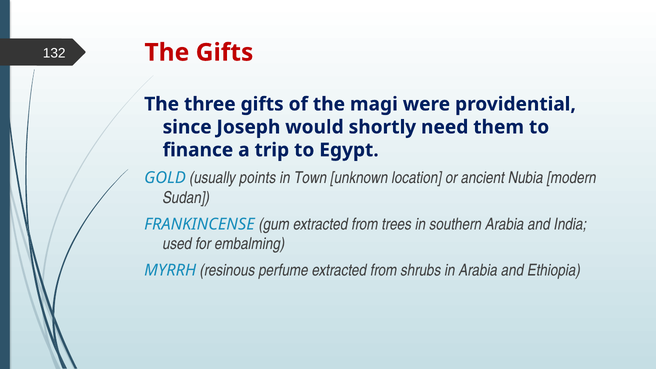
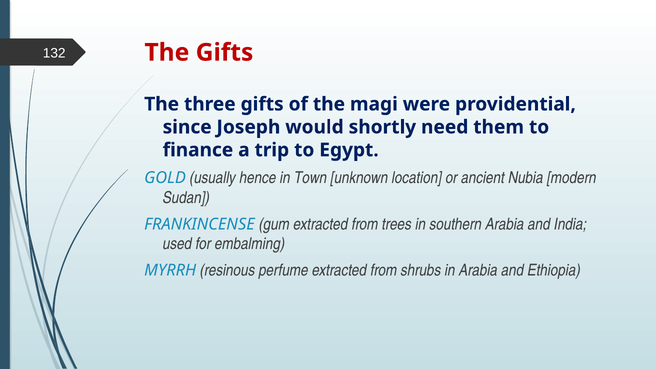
points: points -> hence
